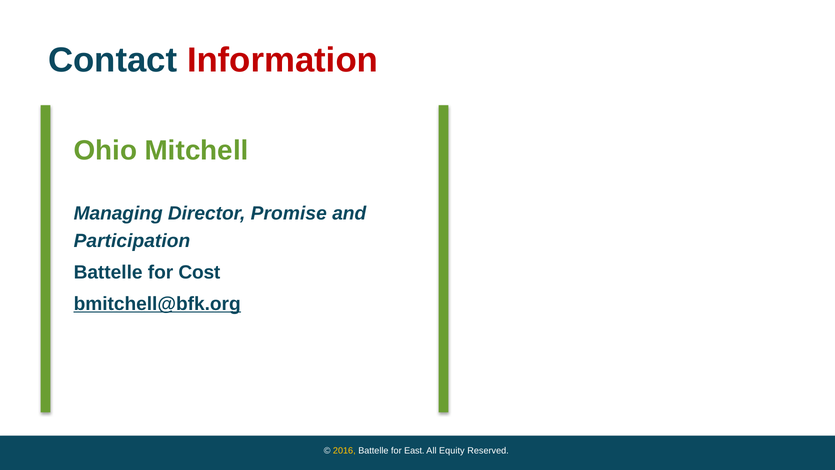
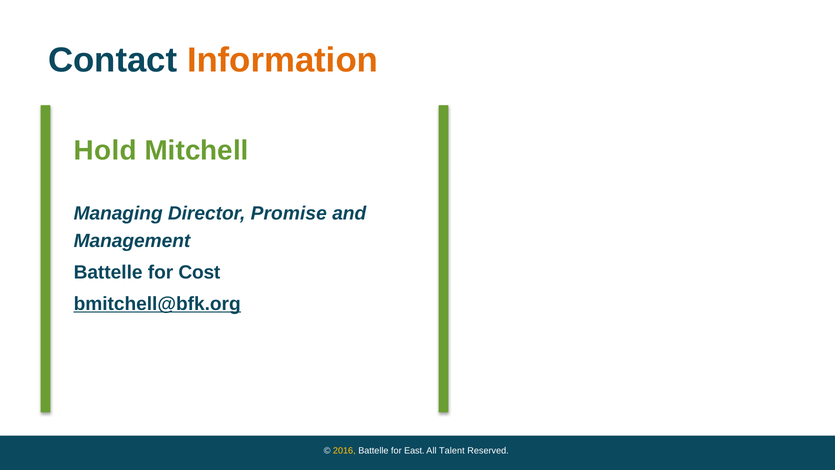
Information colour: red -> orange
Ohio: Ohio -> Hold
Participation: Participation -> Management
Equity: Equity -> Talent
